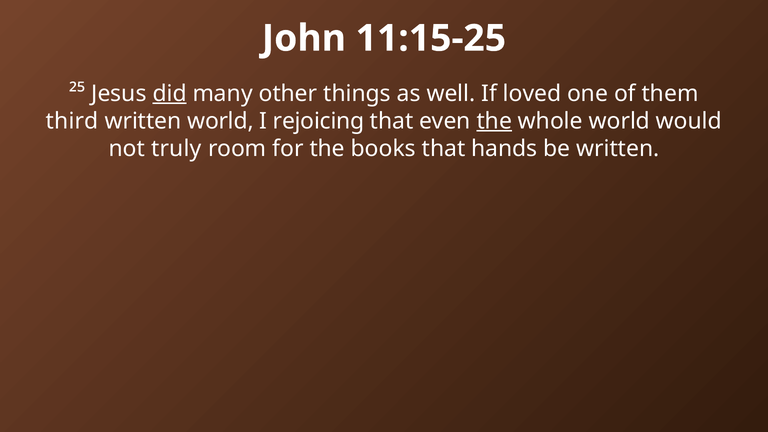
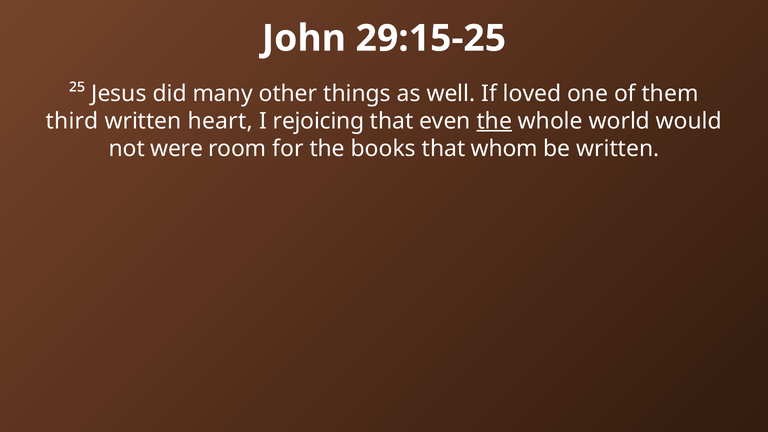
11:15-25: 11:15-25 -> 29:15-25
did underline: present -> none
written world: world -> heart
truly: truly -> were
hands: hands -> whom
